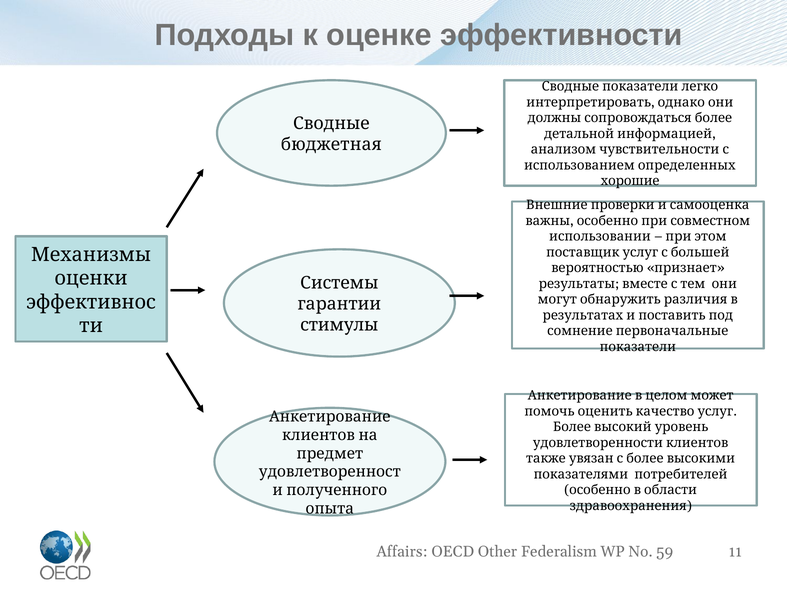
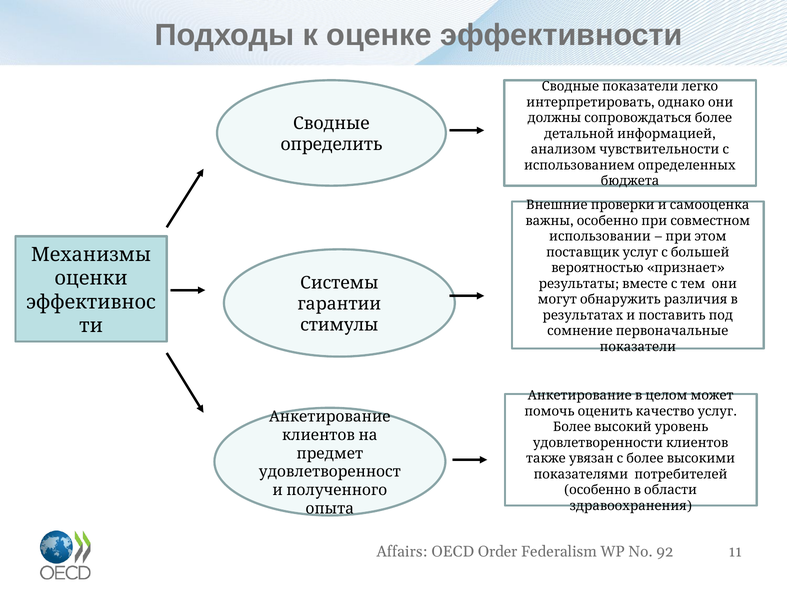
бюджетная: бюджетная -> определить
хорошие: хорошие -> бюджета
Other: Other -> Order
59: 59 -> 92
